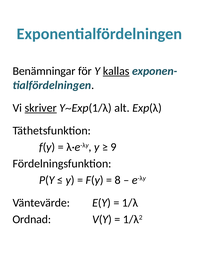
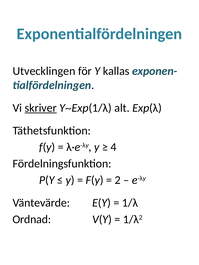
Benämningar: Benämningar -> Utvecklingen
kallas underline: present -> none
9: 9 -> 4
8: 8 -> 2
